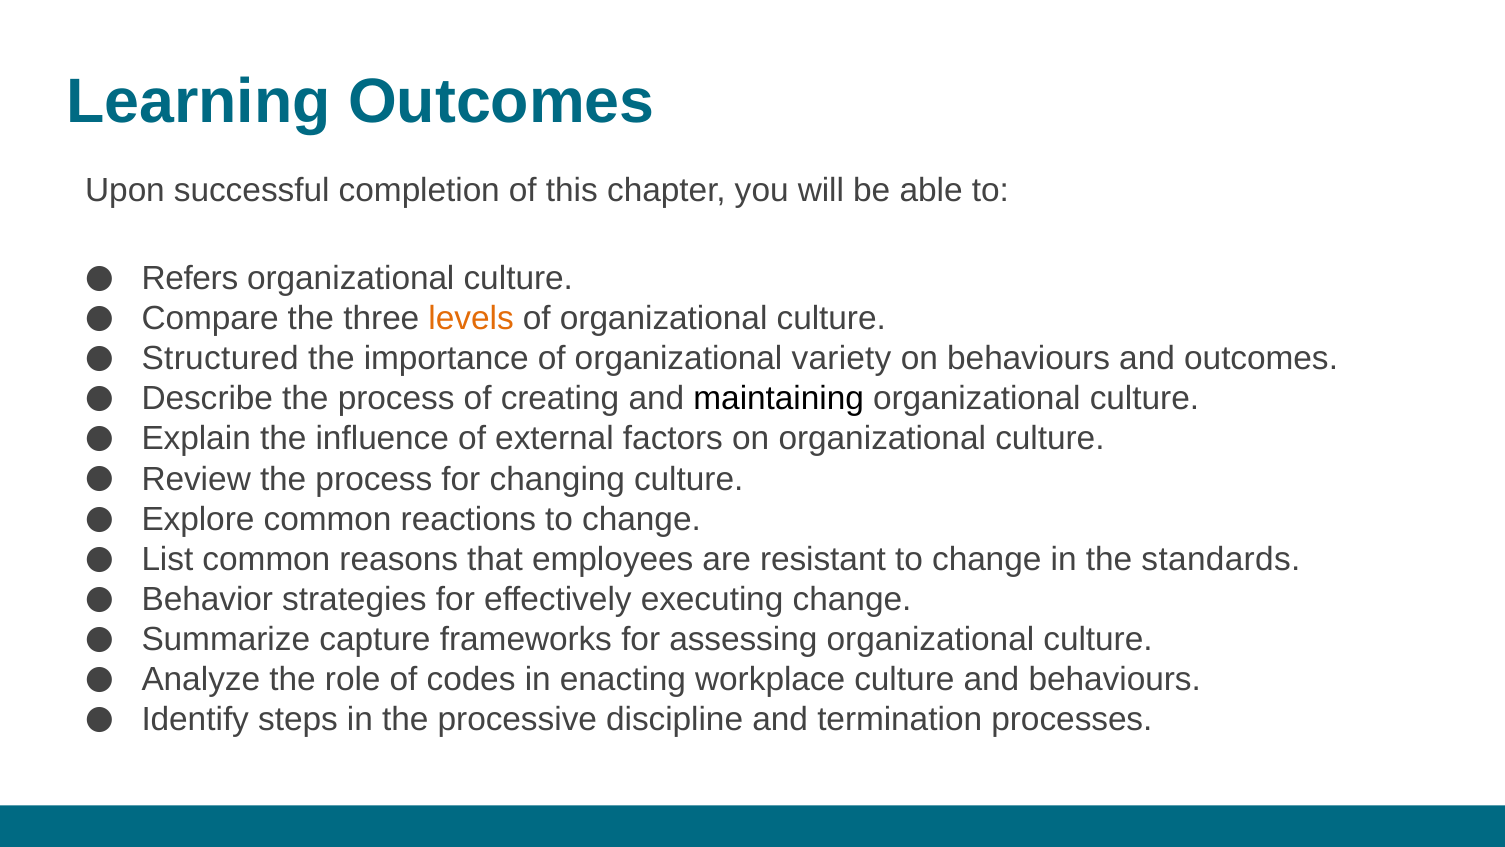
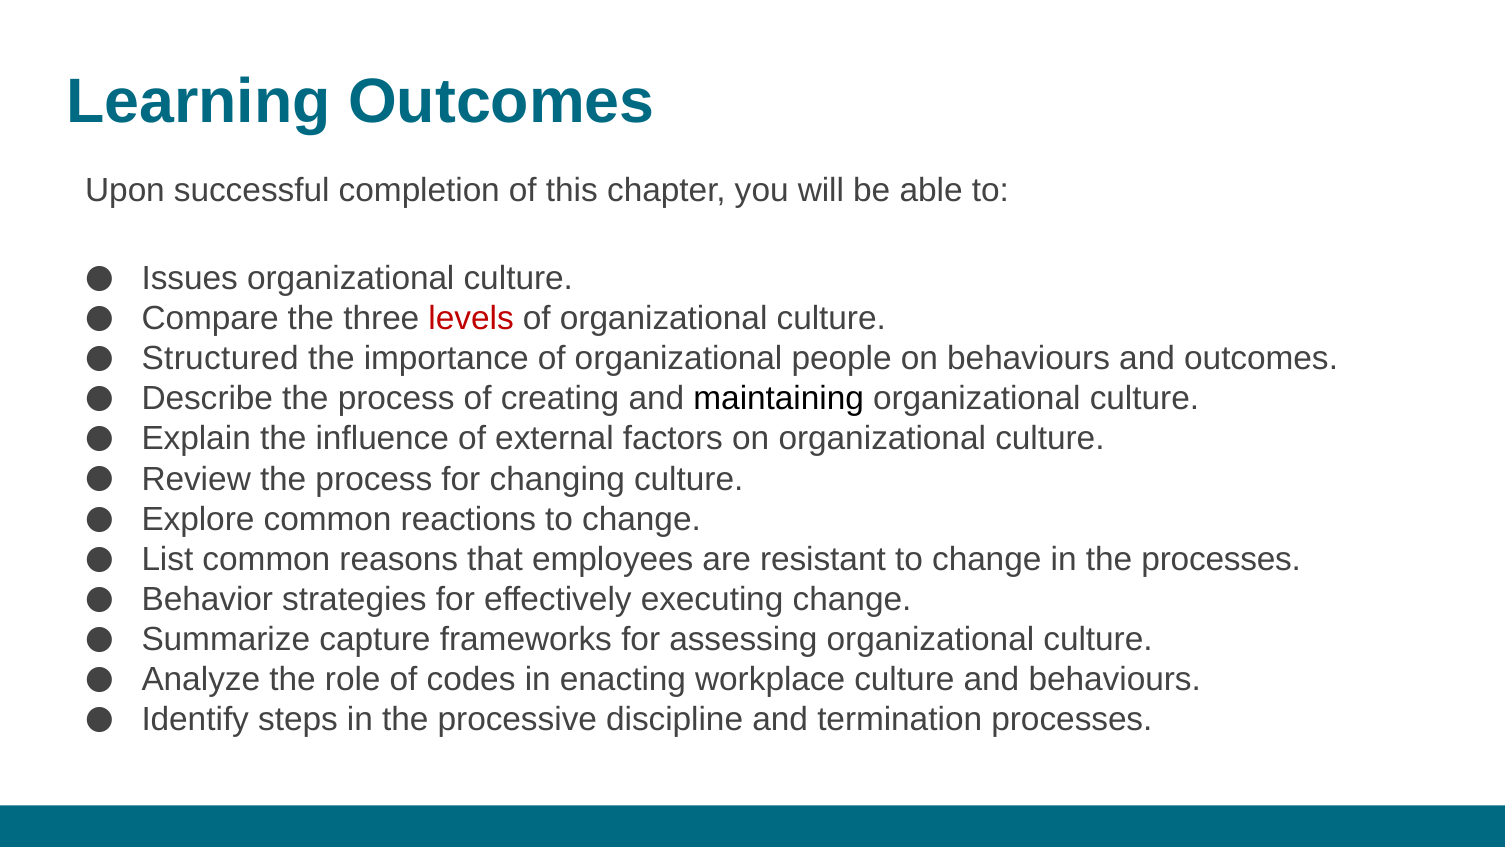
Refers: Refers -> Issues
levels colour: orange -> red
variety: variety -> people
the standards: standards -> processes
